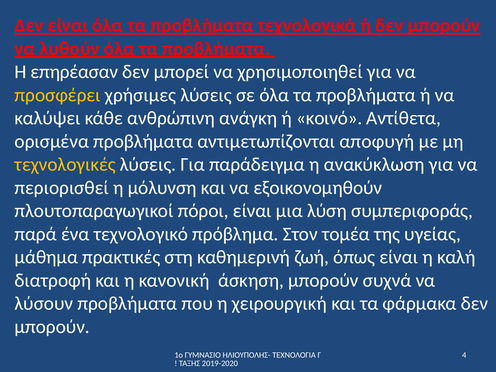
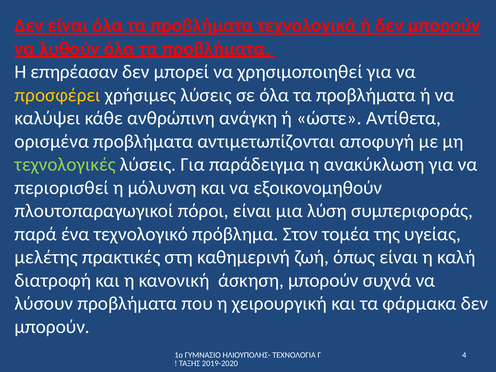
κοινό: κοινό -> ώστε
τεχνολογικές colour: yellow -> light green
μάθημα: μάθημα -> μελέτης
